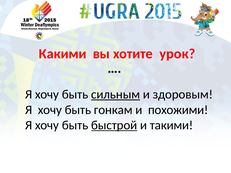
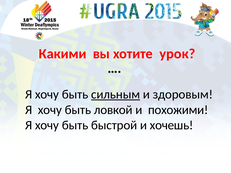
гонкам: гонкам -> ловкой
быстрой underline: present -> none
такими: такими -> хочешь
